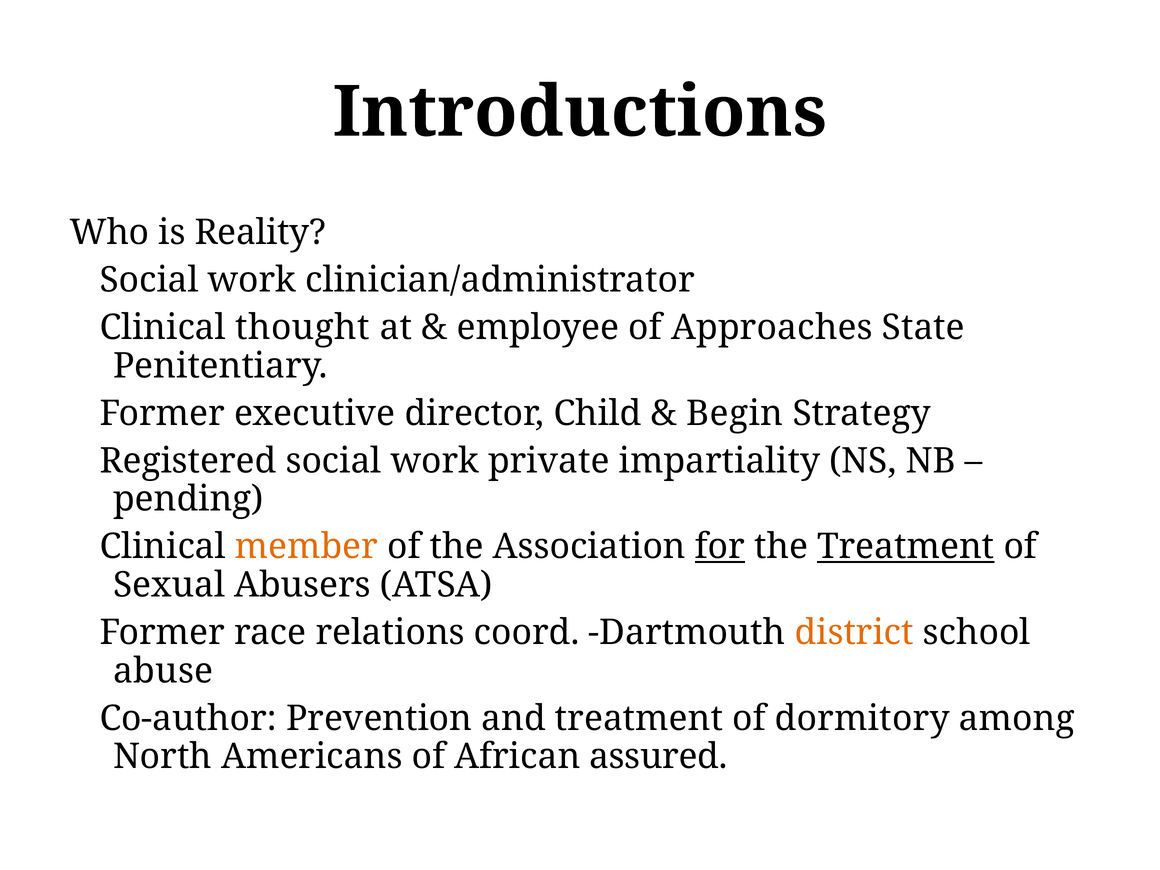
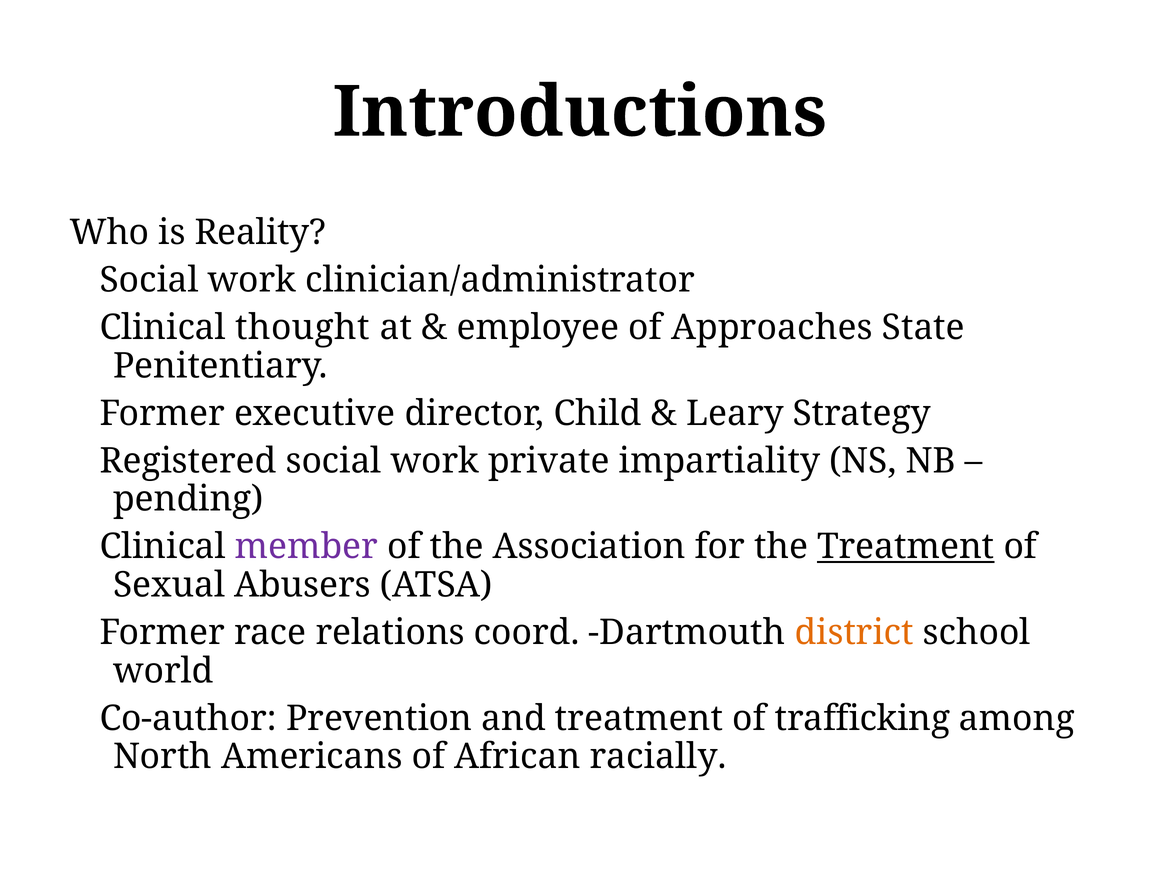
Begin: Begin -> Leary
member colour: orange -> purple
for underline: present -> none
abuse: abuse -> world
dormitory: dormitory -> trafficking
assured: assured -> racially
